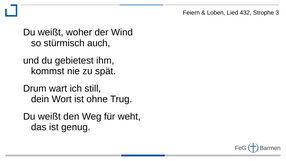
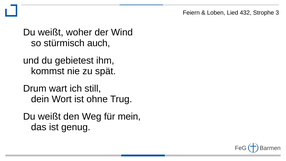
weht: weht -> mein
